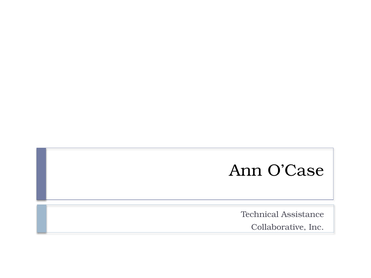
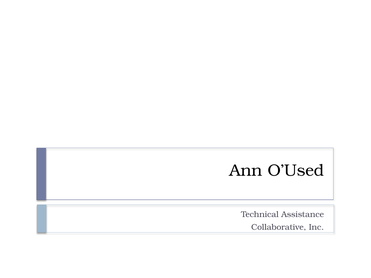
O’Case: O’Case -> O’Used
